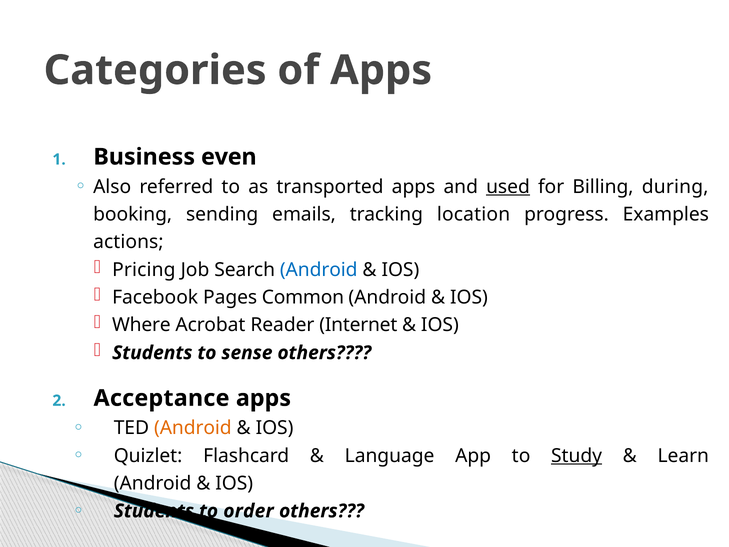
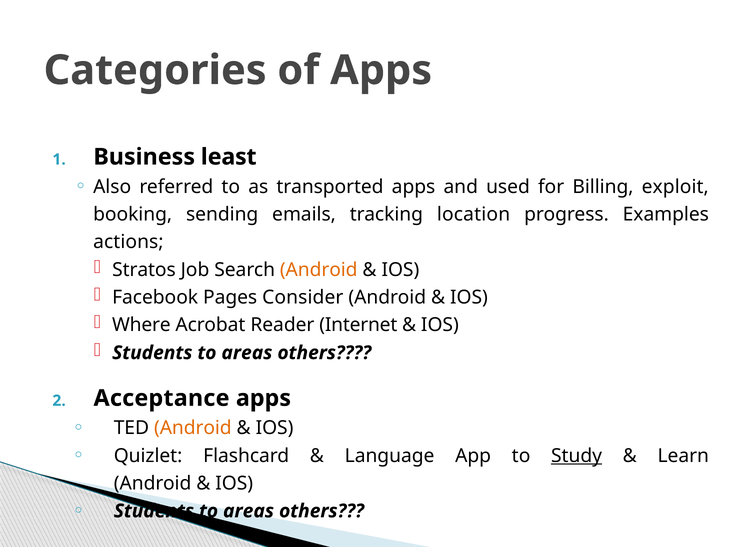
even: even -> least
used underline: present -> none
during: during -> exploit
Pricing: Pricing -> Stratos
Android at (319, 270) colour: blue -> orange
Common: Common -> Consider
sense at (247, 353): sense -> areas
order at (248, 511): order -> areas
